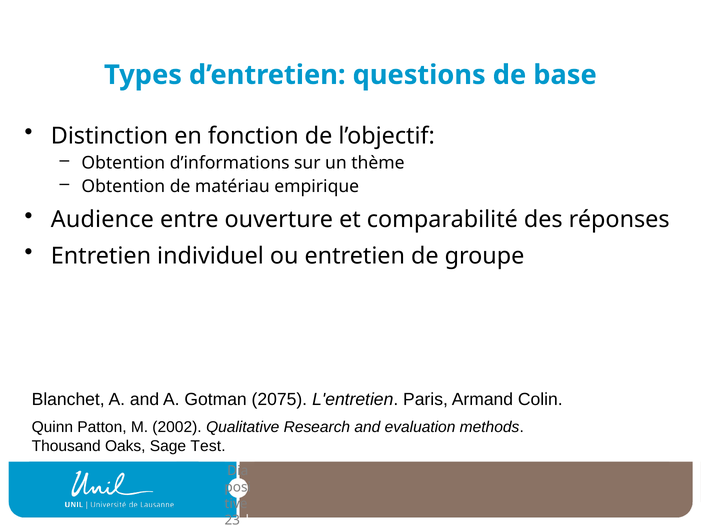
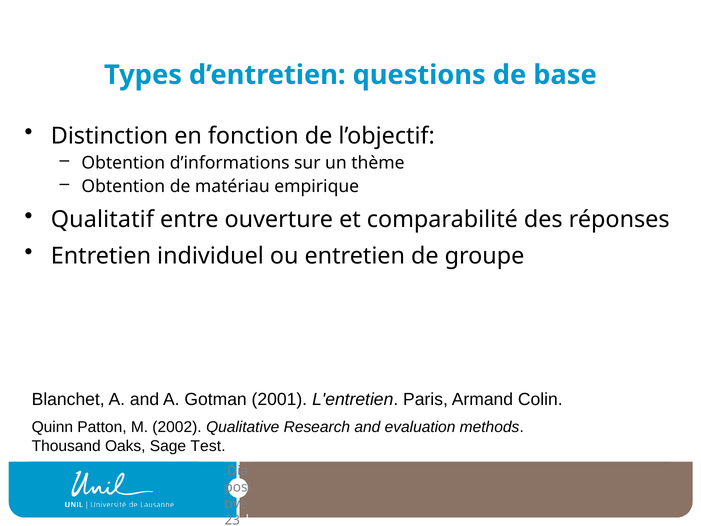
Audience: Audience -> Qualitatif
2075: 2075 -> 2001
